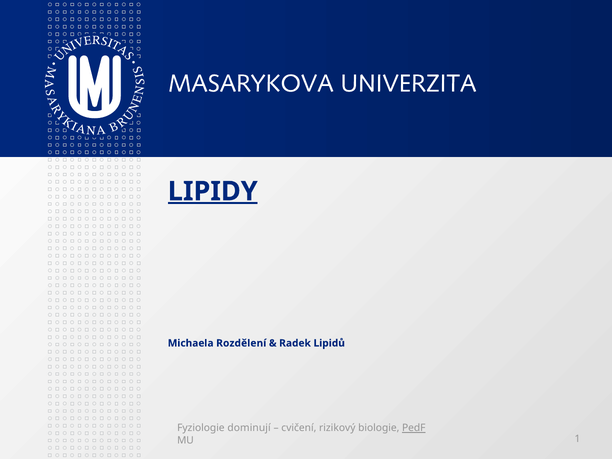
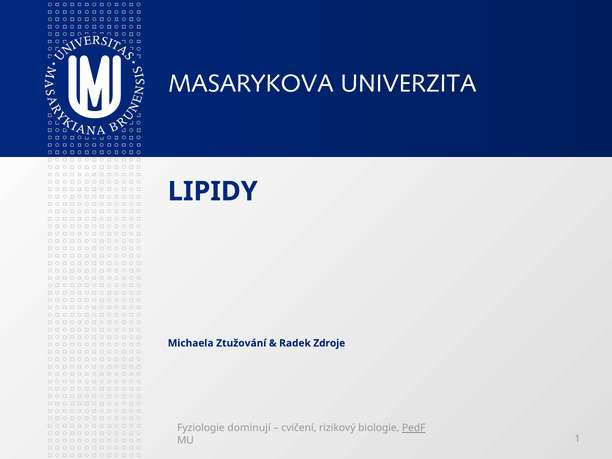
LIPIDY underline: present -> none
Rozdělení: Rozdělení -> Ztužování
Lipidů: Lipidů -> Zdroje
